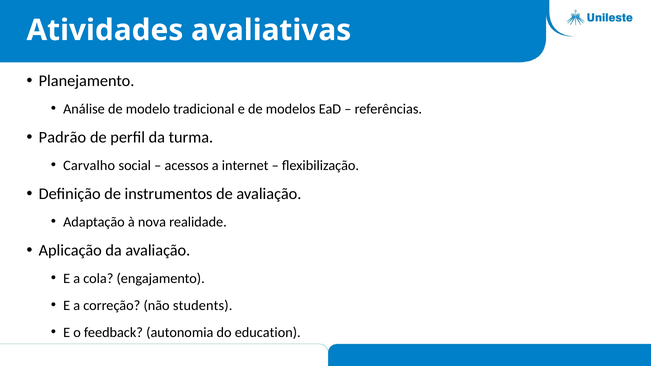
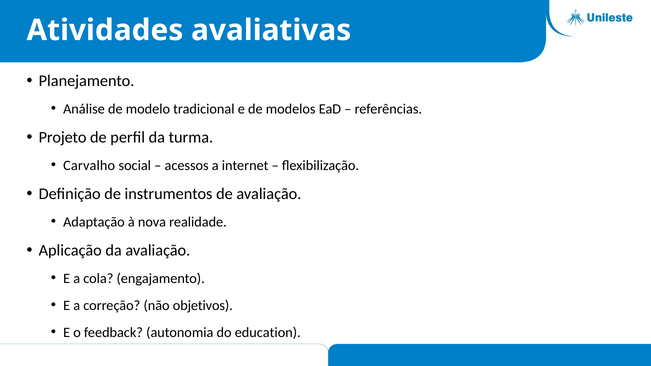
Padrão: Padrão -> Projeto
students: students -> objetivos
